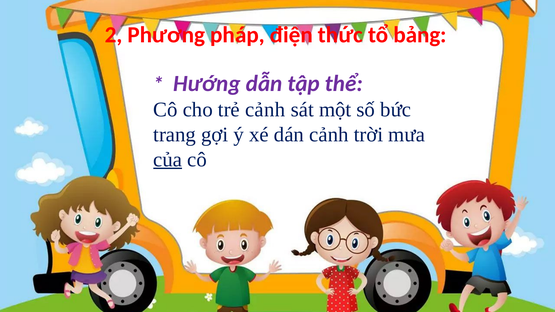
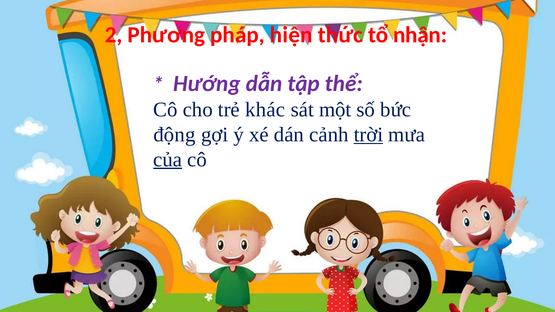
điện: điện -> hiện
bảng: bảng -> nhận
trẻ cảnh: cảnh -> khác
trang: trang -> động
trời underline: none -> present
